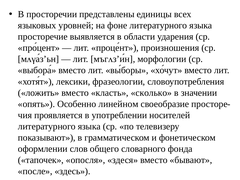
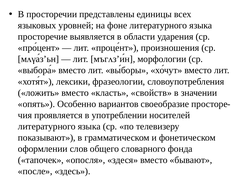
сколько: сколько -> свойств
линейном: линейном -> вариантов
